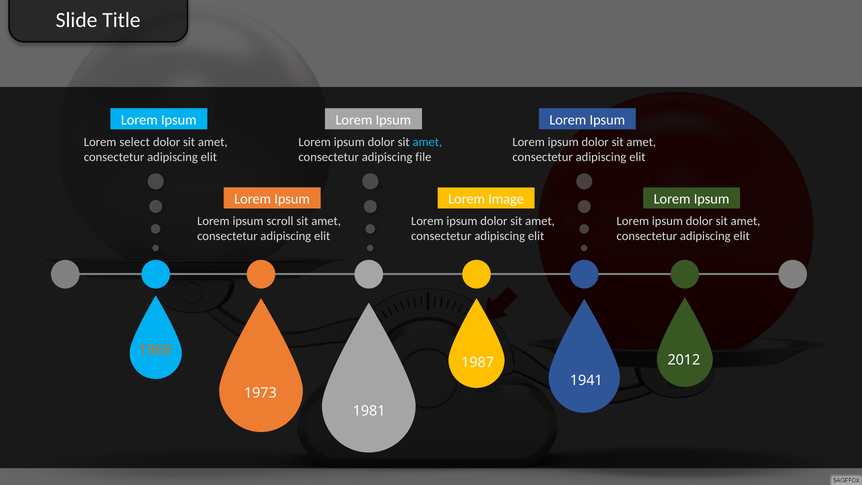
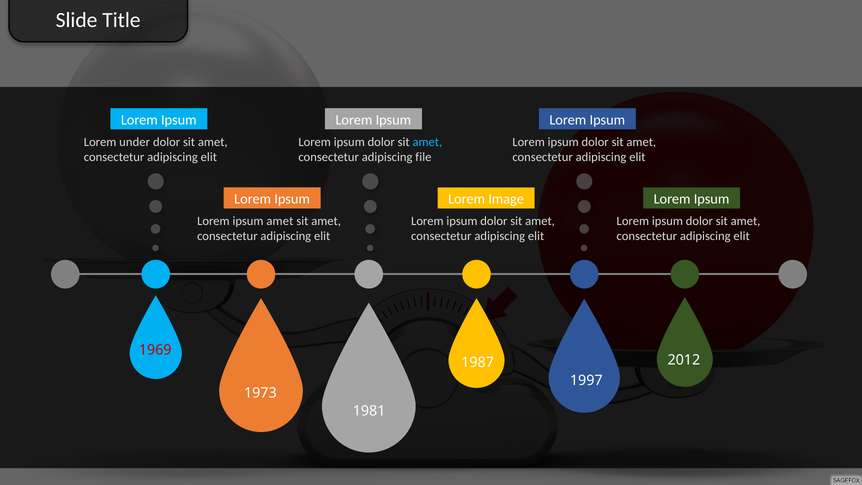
select: select -> under
ipsum scroll: scroll -> amet
1969 colour: orange -> red
1941: 1941 -> 1997
